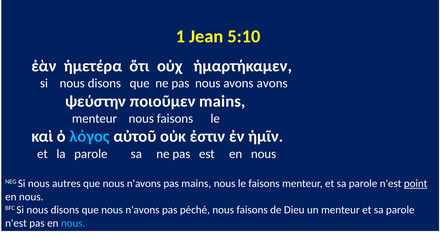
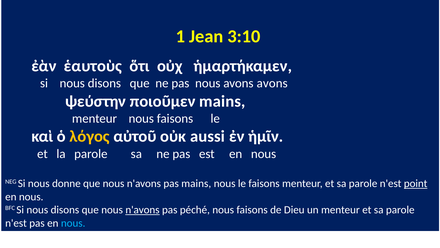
5:10: 5:10 -> 3:10
ἡμετέρα: ἡμετέρα -> ἑαυτοὺς
λόγος colour: light blue -> yellow
ἐστιν: ἐστιν -> aussi
autres: autres -> donne
n'avons at (143, 210) underline: none -> present
